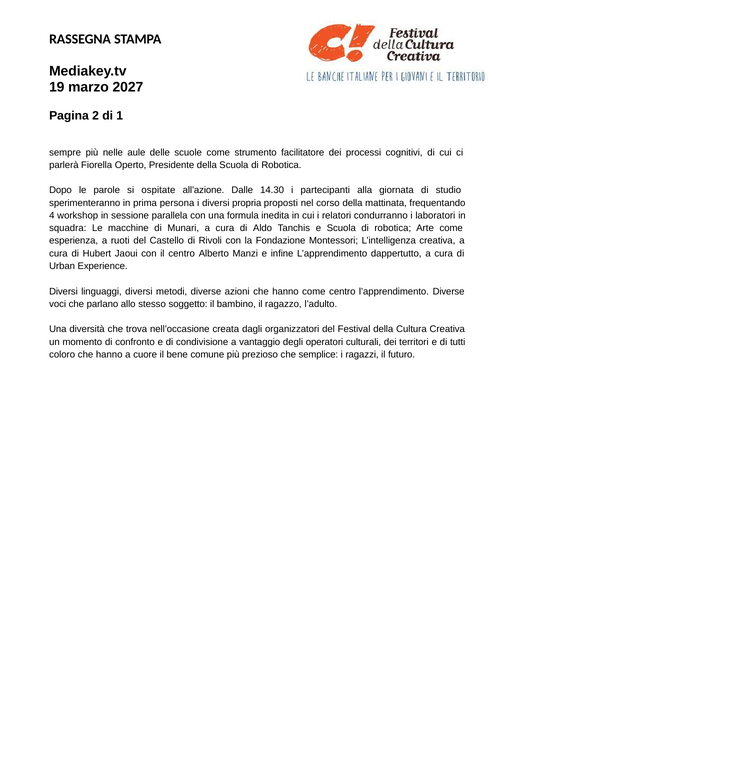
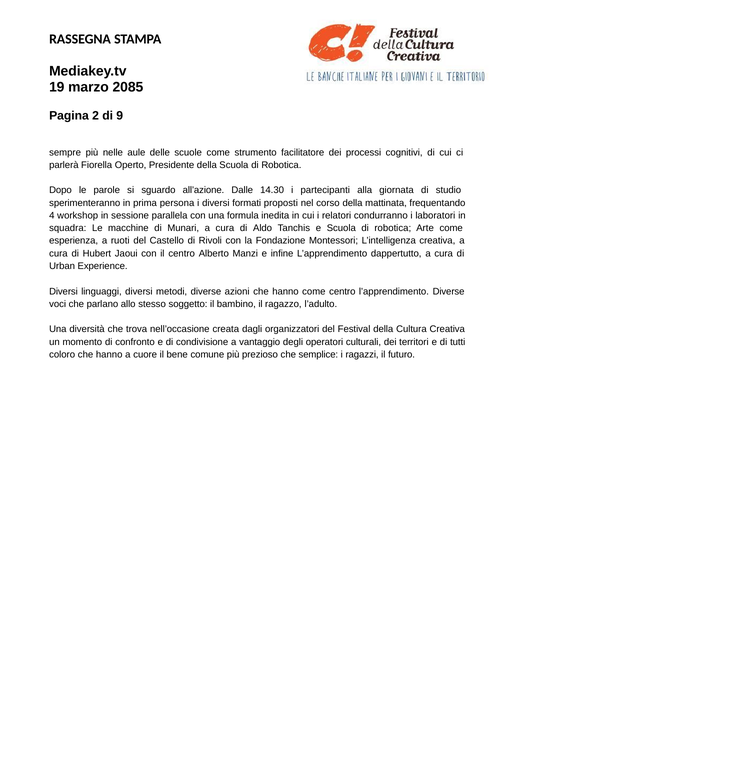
2027: 2027 -> 2085
1: 1 -> 9
ospitate: ospitate -> sguardo
propria: propria -> formati
